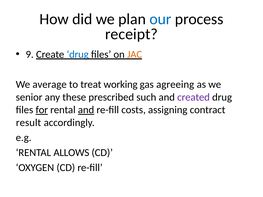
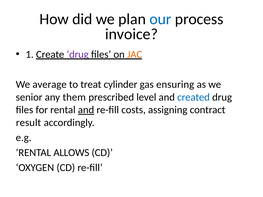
receipt: receipt -> invoice
9: 9 -> 1
drug at (78, 54) colour: blue -> purple
working: working -> cylinder
agreeing: agreeing -> ensuring
these: these -> them
such: such -> level
created colour: purple -> blue
for underline: present -> none
